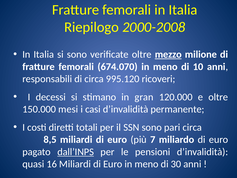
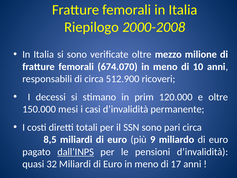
mezzo underline: present -> none
995.120: 995.120 -> 512.900
gran: gran -> prim
7: 7 -> 9
16: 16 -> 32
30: 30 -> 17
